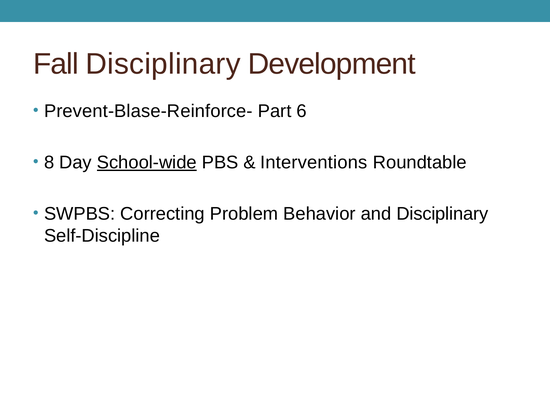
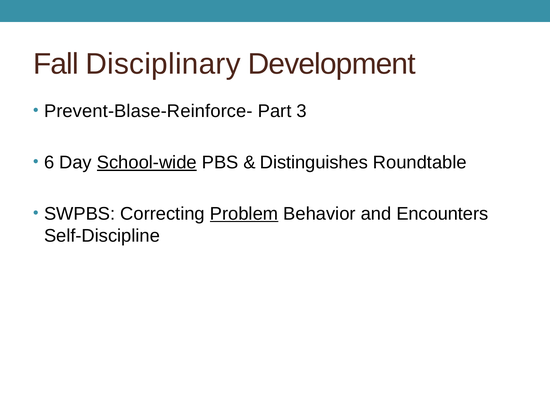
6: 6 -> 3
8: 8 -> 6
Interventions: Interventions -> Distinguishes
Problem underline: none -> present
and Disciplinary: Disciplinary -> Encounters
